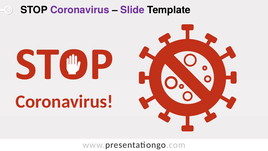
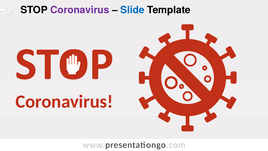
Slide colour: purple -> blue
